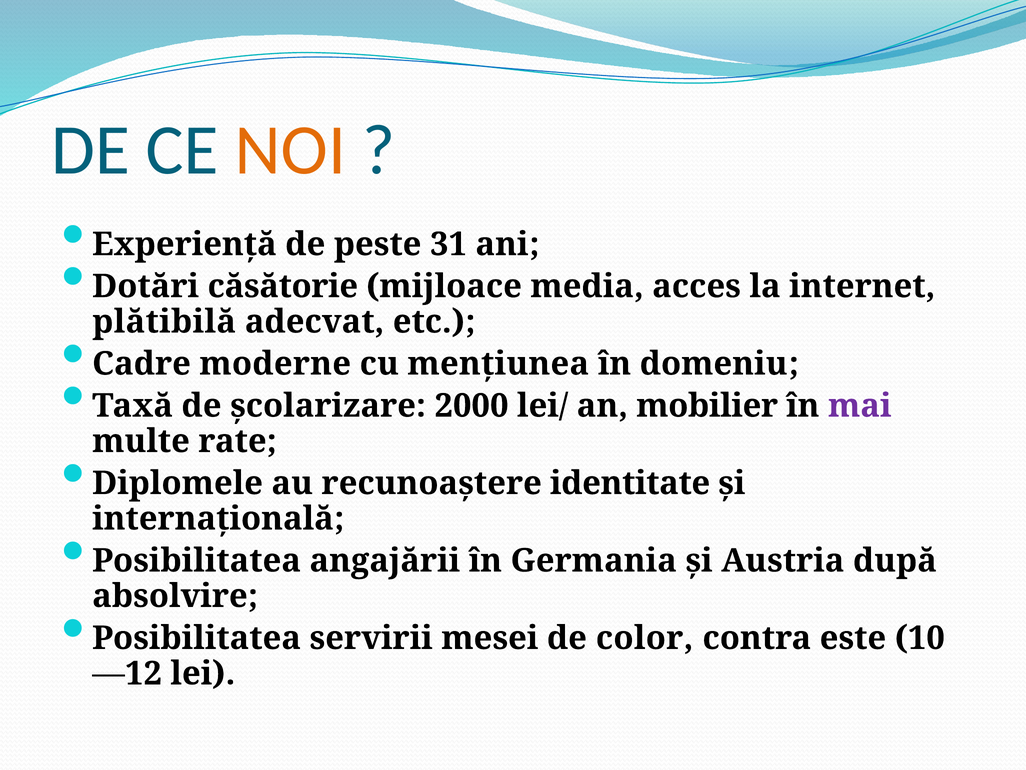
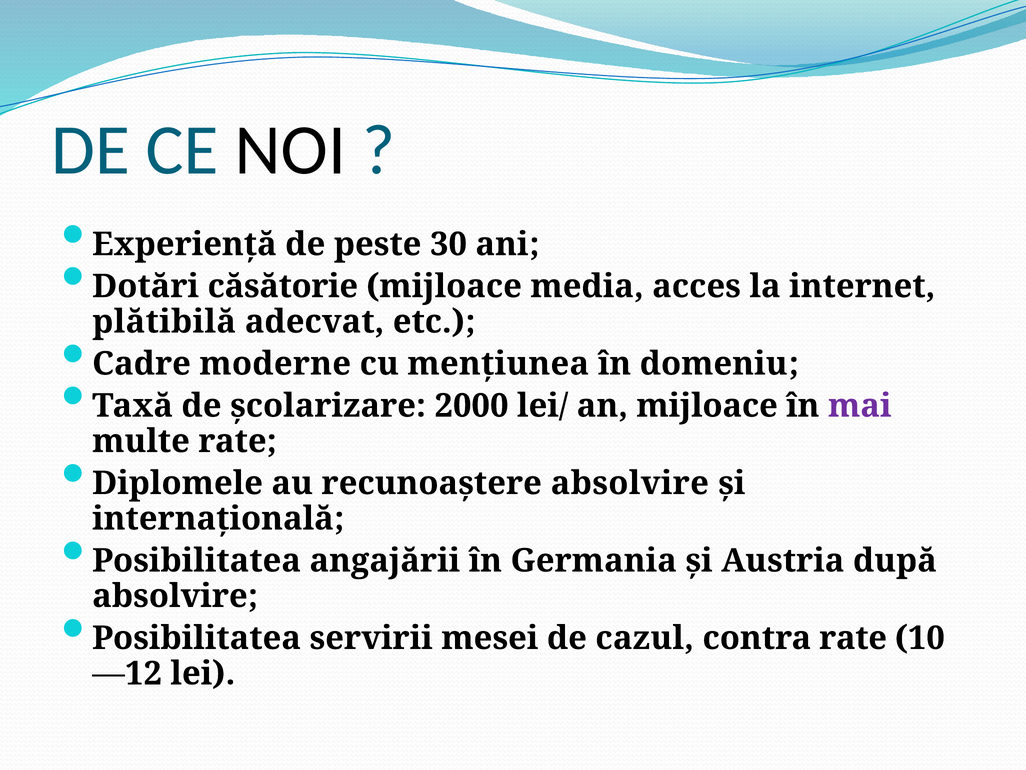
NOI colour: orange -> black
31: 31 -> 30
an mobilier: mobilier -> mijloace
recunoaștere identitate: identitate -> absolvire
color: color -> cazul
contra este: este -> rate
